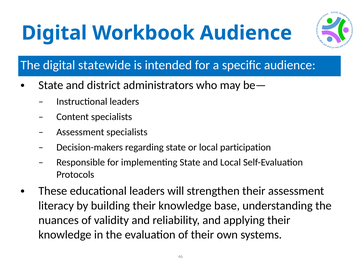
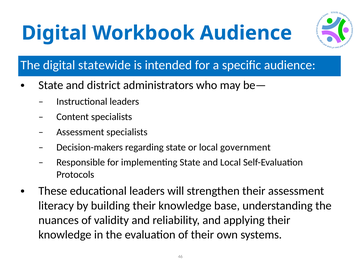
participation: participation -> government
